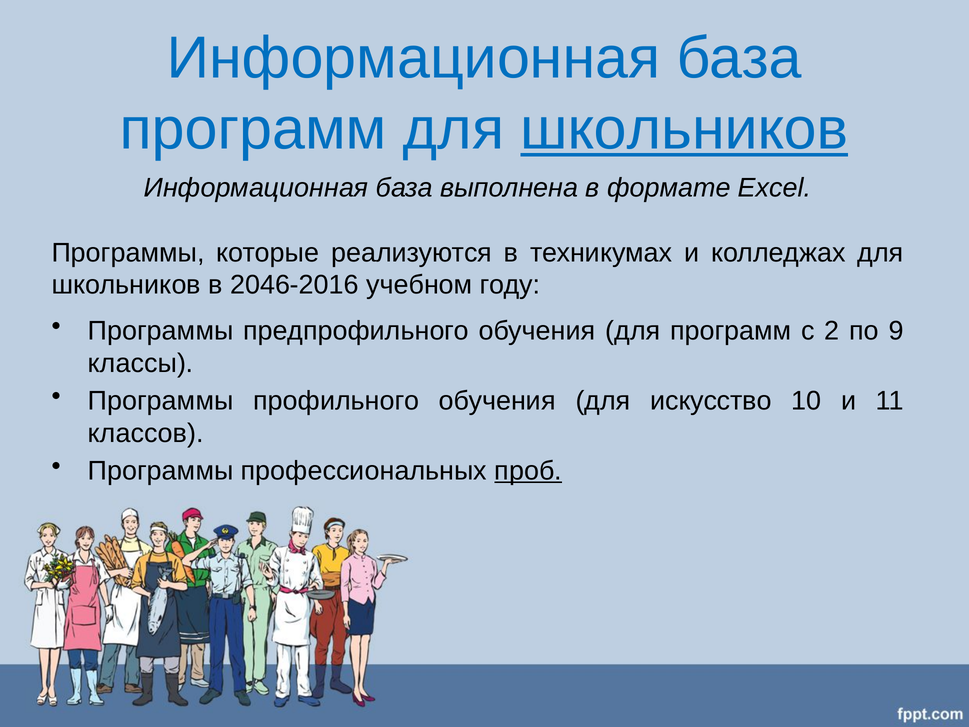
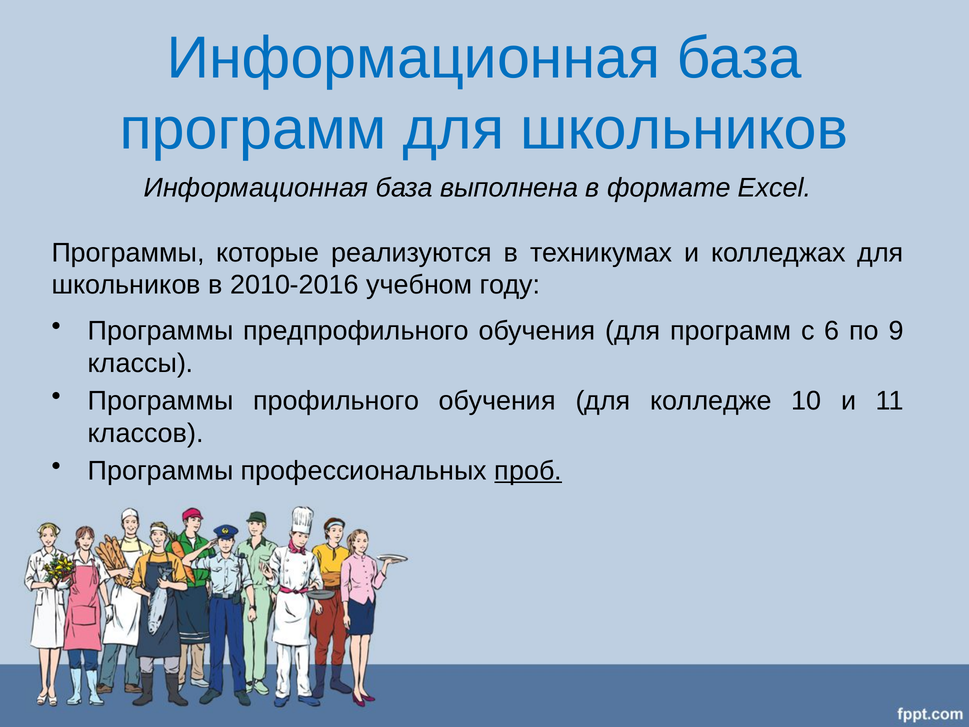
школьников at (684, 129) underline: present -> none
2046-2016: 2046-2016 -> 2010-2016
2: 2 -> 6
искусство: искусство -> колледже
